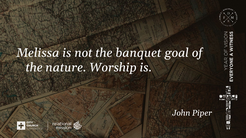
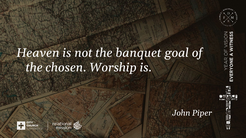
Melissa: Melissa -> Heaven
nature: nature -> chosen
